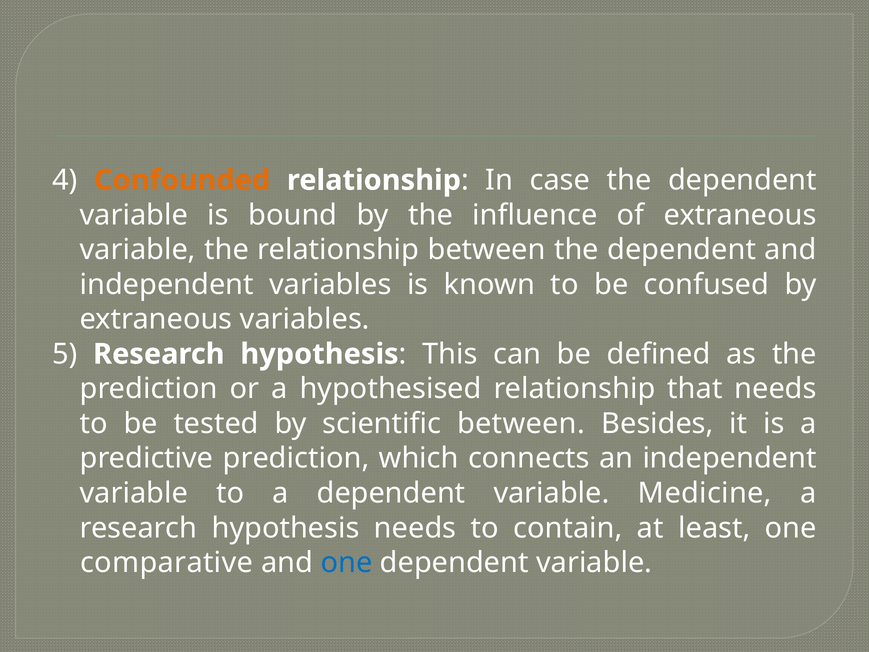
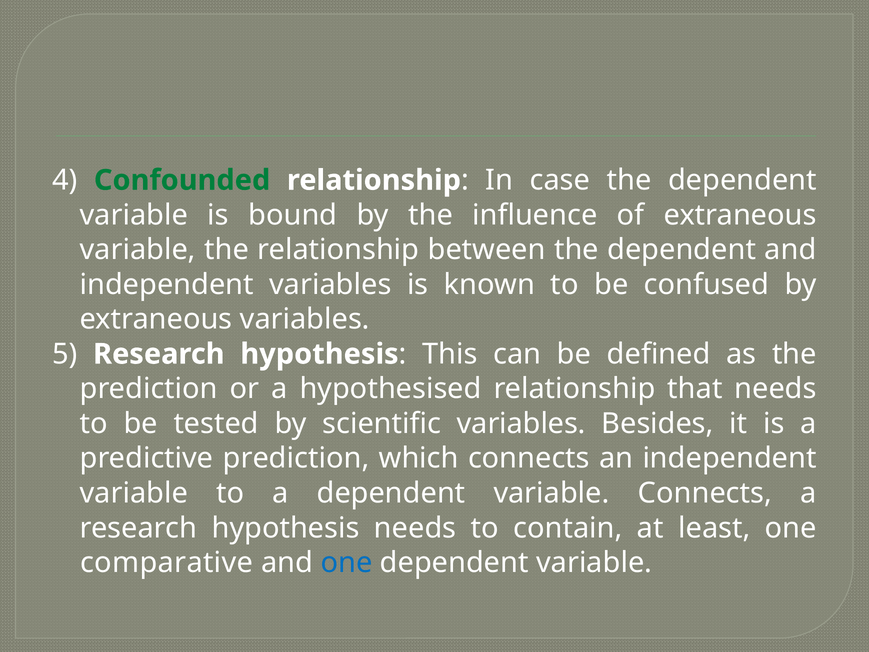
Confounded colour: orange -> green
scientific between: between -> variables
variable Medicine: Medicine -> Connects
